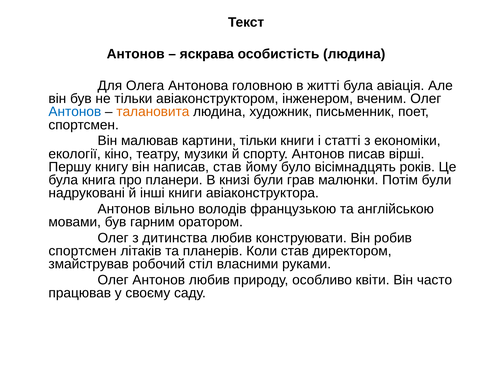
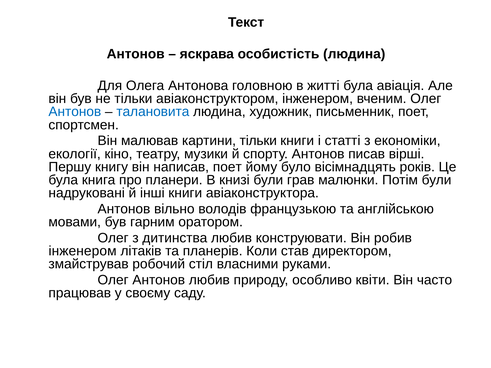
талановита colour: orange -> blue
написав став: став -> поет
спортсмен at (83, 251): спортсмен -> інженером
